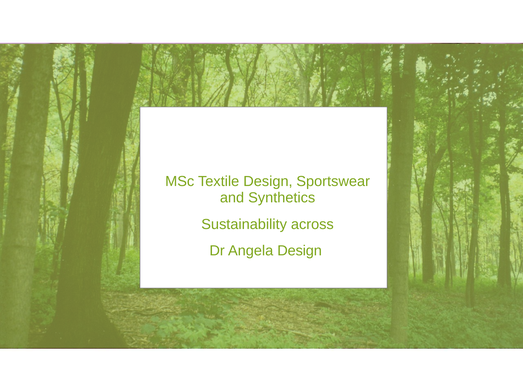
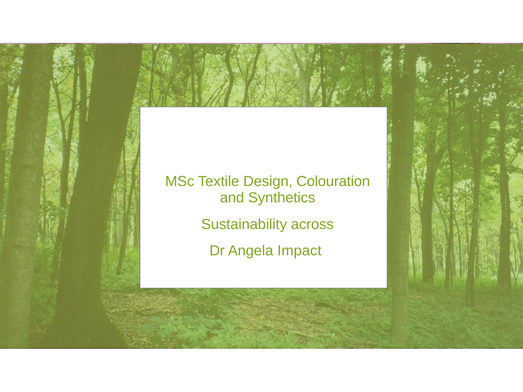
Sportswear: Sportswear -> Colouration
Angela Design: Design -> Impact
